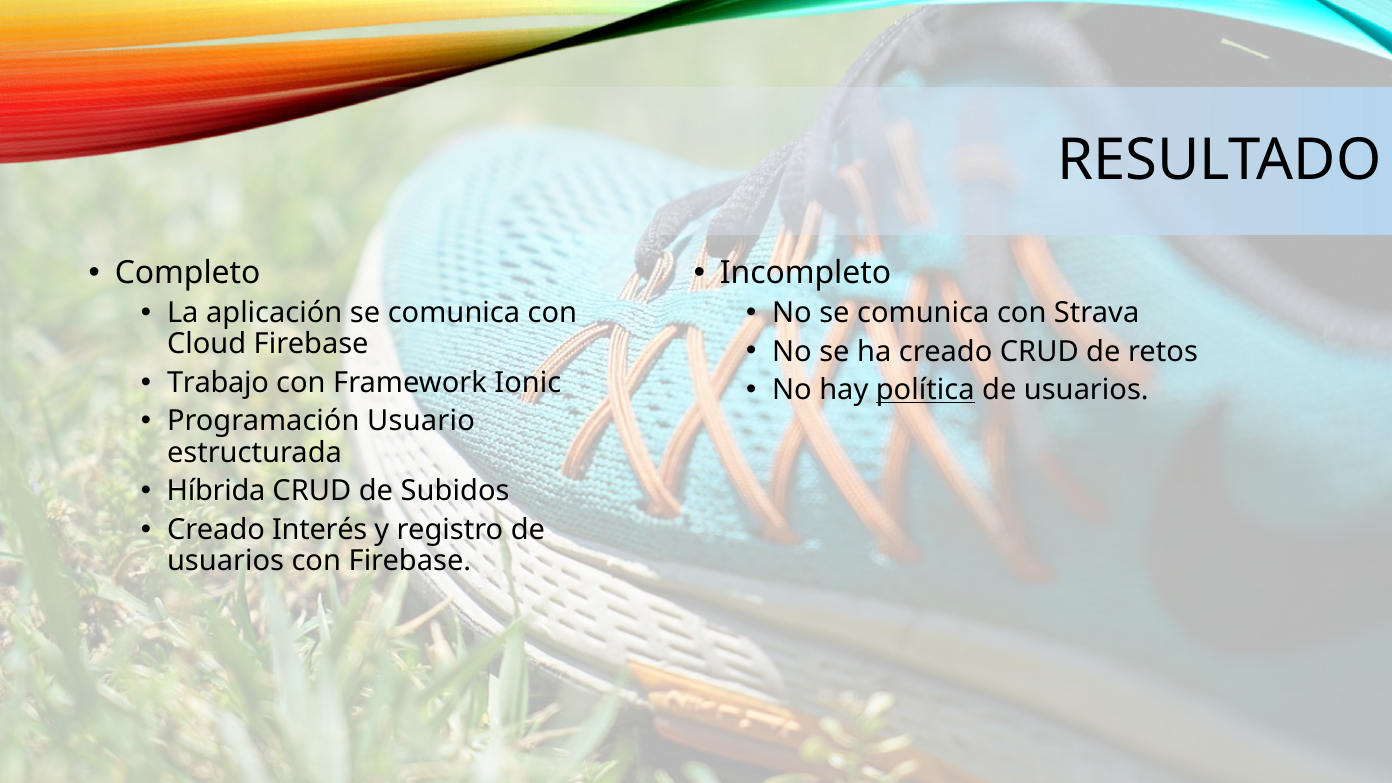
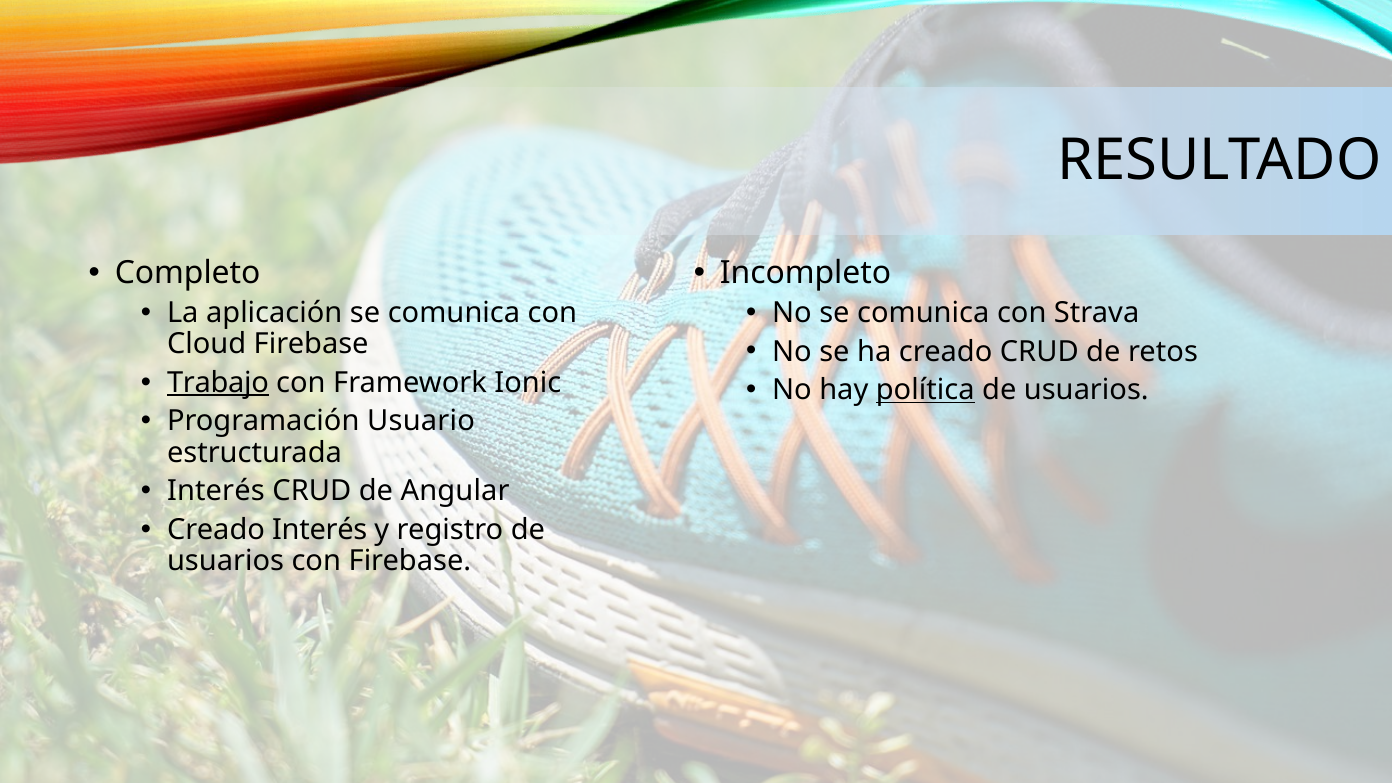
Trabajo underline: none -> present
Híbrida at (216, 491): Híbrida -> Interés
Subidos: Subidos -> Angular
